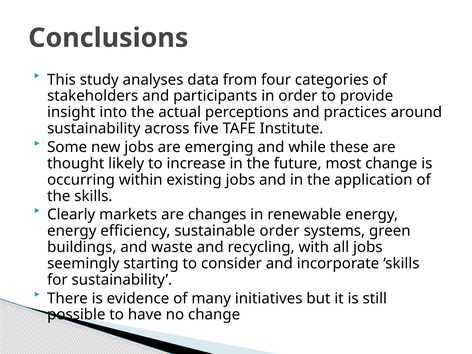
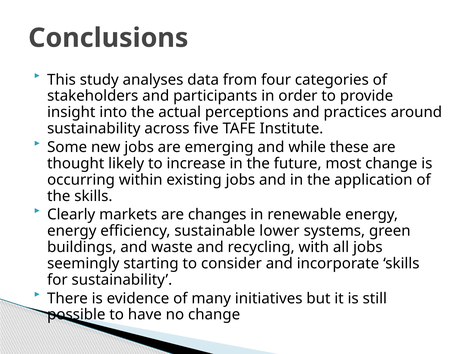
sustainable order: order -> lower
